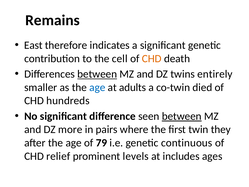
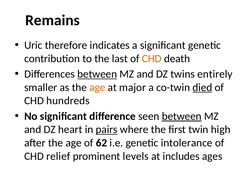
East: East -> Uric
cell: cell -> last
age at (97, 87) colour: blue -> orange
adults: adults -> major
died underline: none -> present
more: more -> heart
pairs underline: none -> present
they: they -> high
79: 79 -> 62
continuous: continuous -> intolerance
